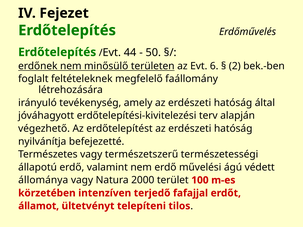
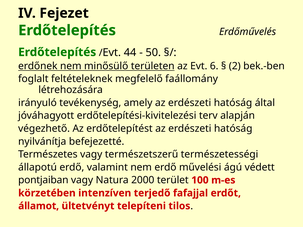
állománya: állománya -> pontjaiban
